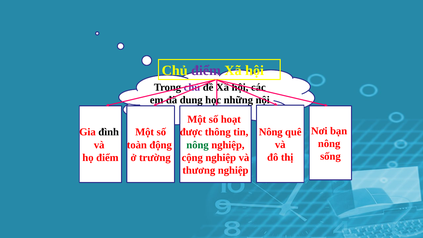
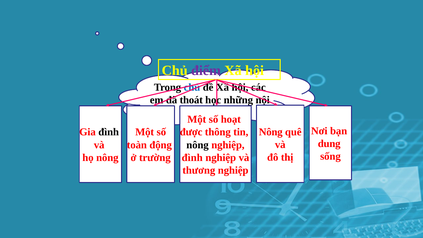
chủ at (192, 87) colour: purple -> blue
đã dung: dung -> thoát
nông at (329, 144): nông -> dung
nông at (198, 145) colour: green -> black
họ điểm: điểm -> nông
cộng at (192, 158): cộng -> đình
